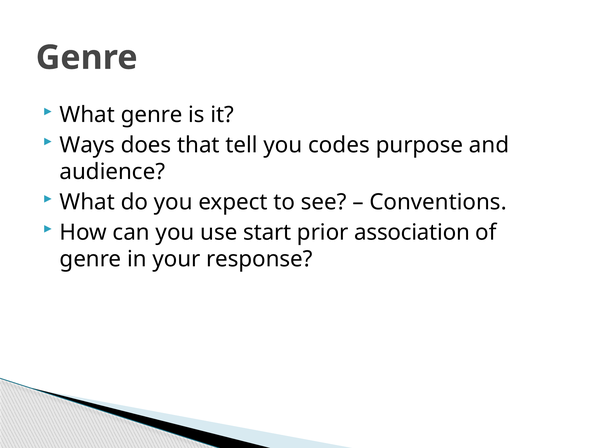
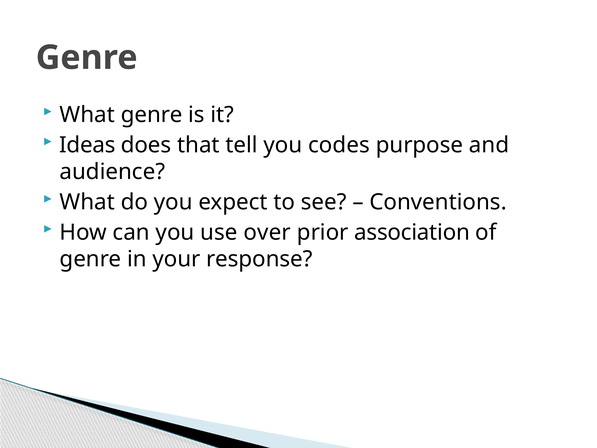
Ways: Ways -> Ideas
start: start -> over
